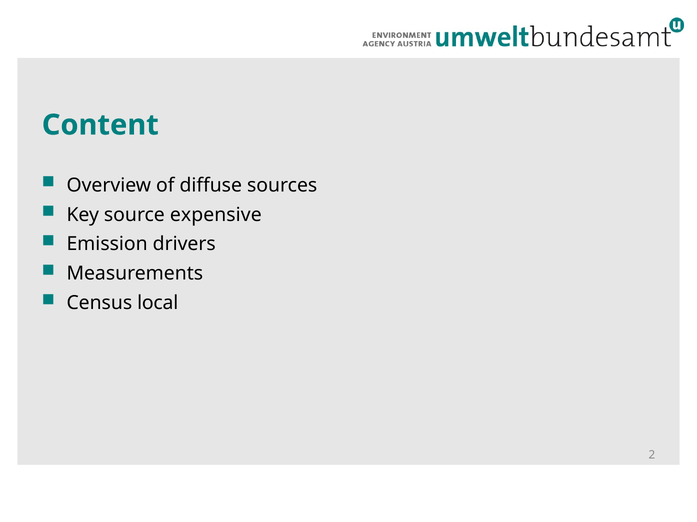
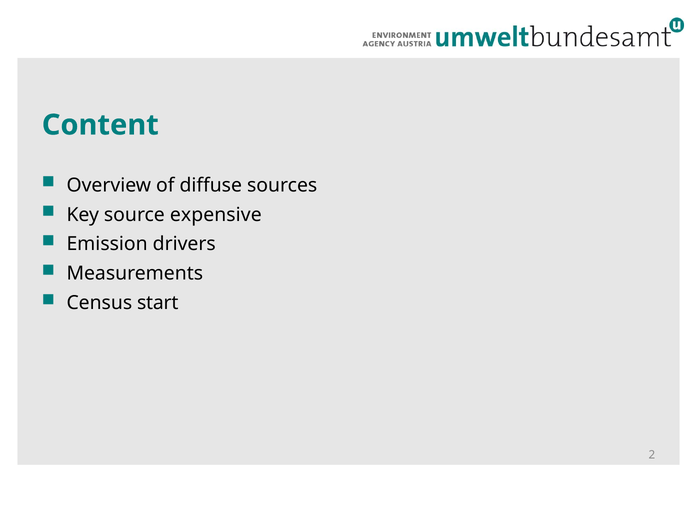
local: local -> start
